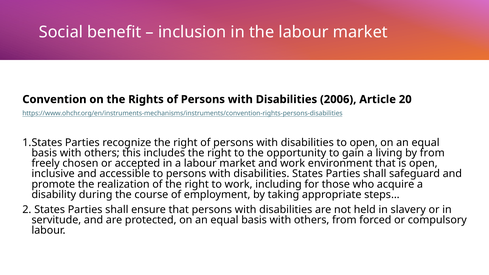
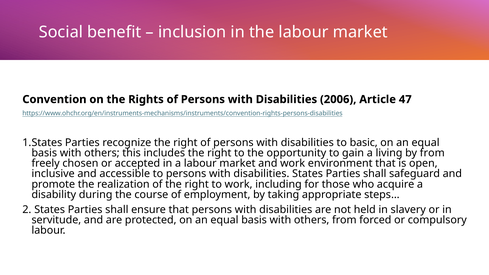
20: 20 -> 47
to open: open -> basic
